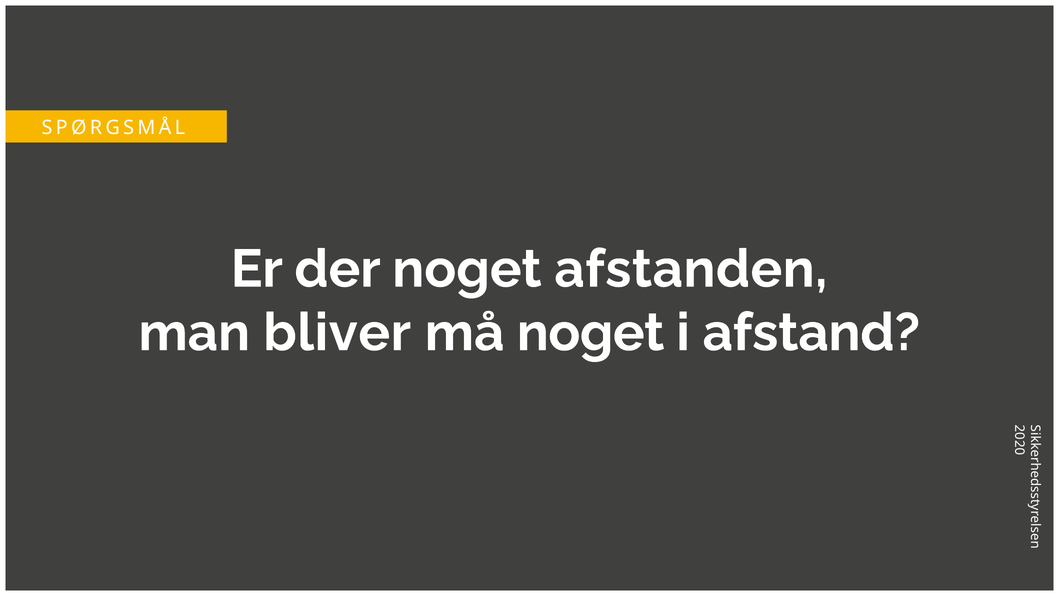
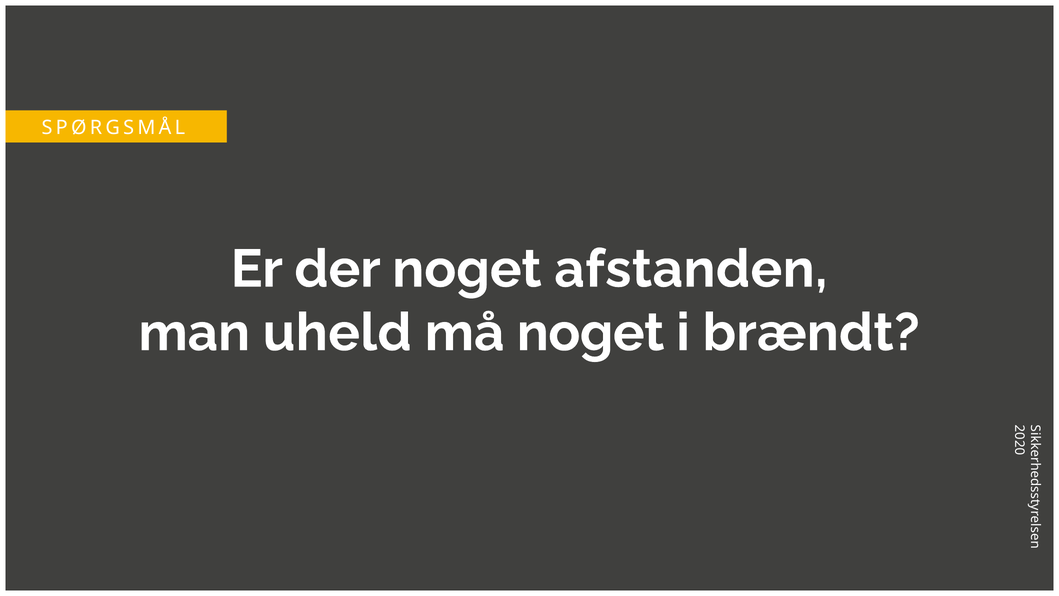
bliver: bliver -> uheld
afstand: afstand -> brændt
